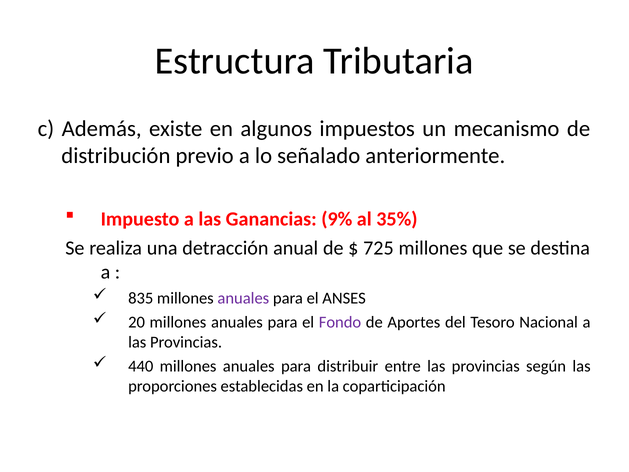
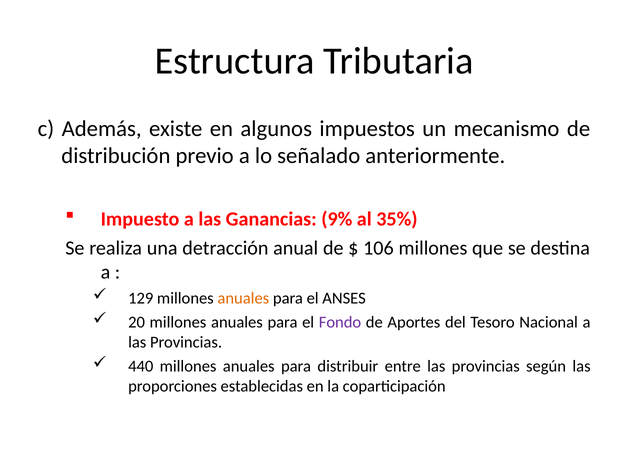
725: 725 -> 106
835: 835 -> 129
anuales at (243, 298) colour: purple -> orange
